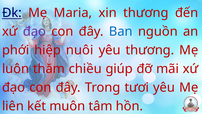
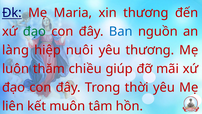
đạo at (34, 31) colour: purple -> green
phới: phới -> làng
tươi: tươi -> thời
